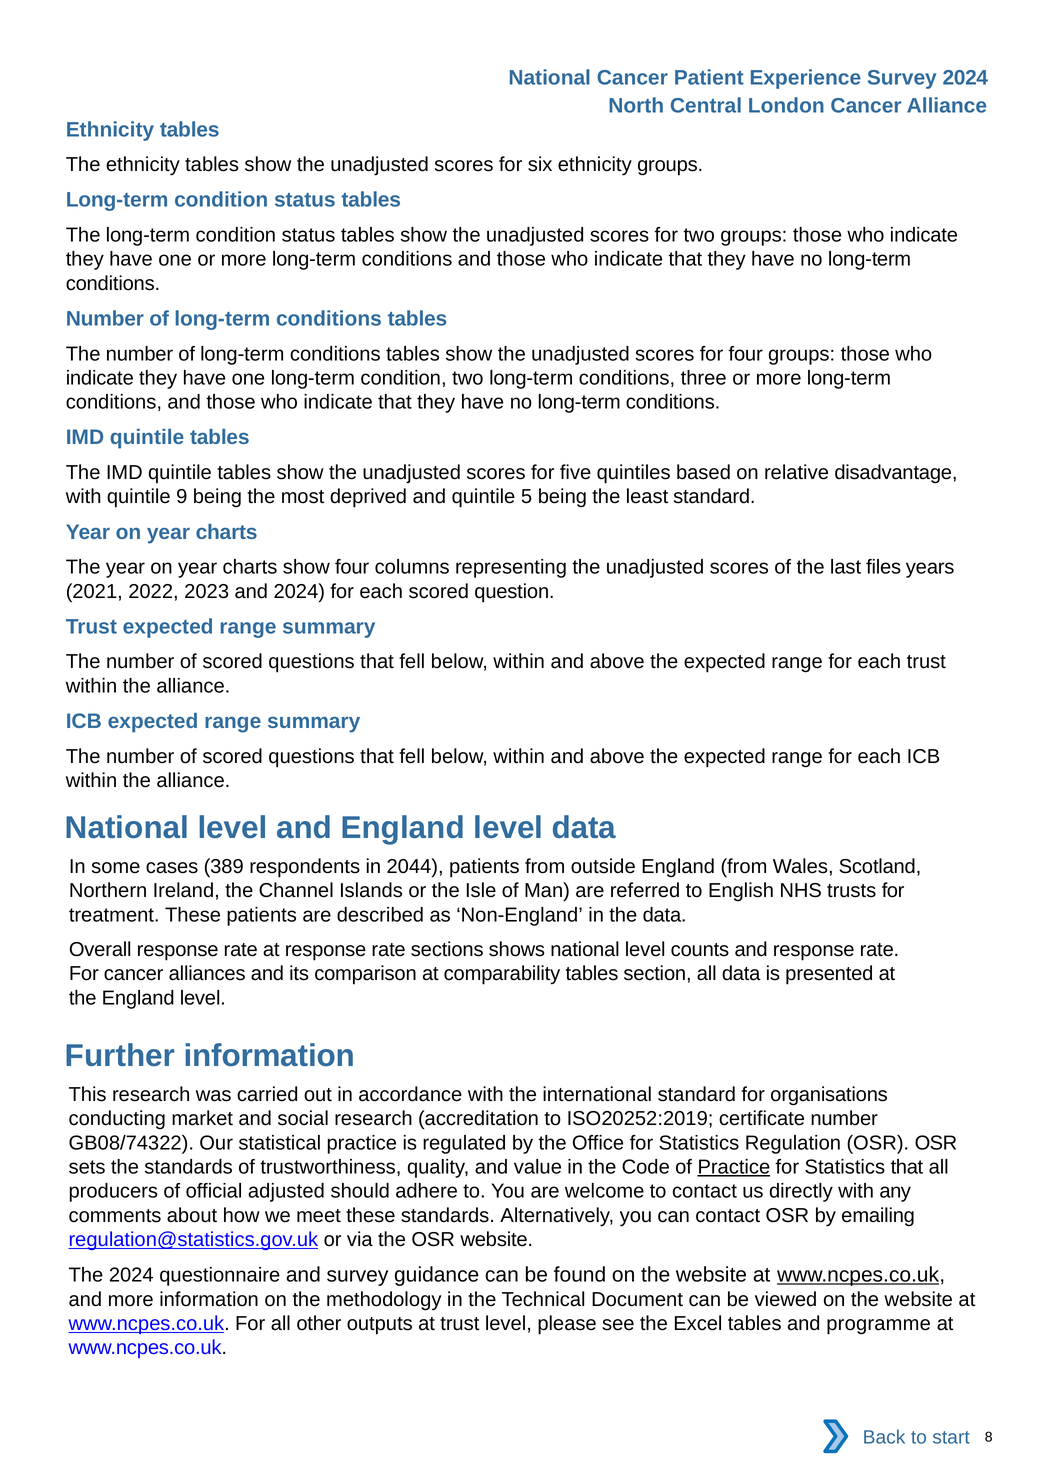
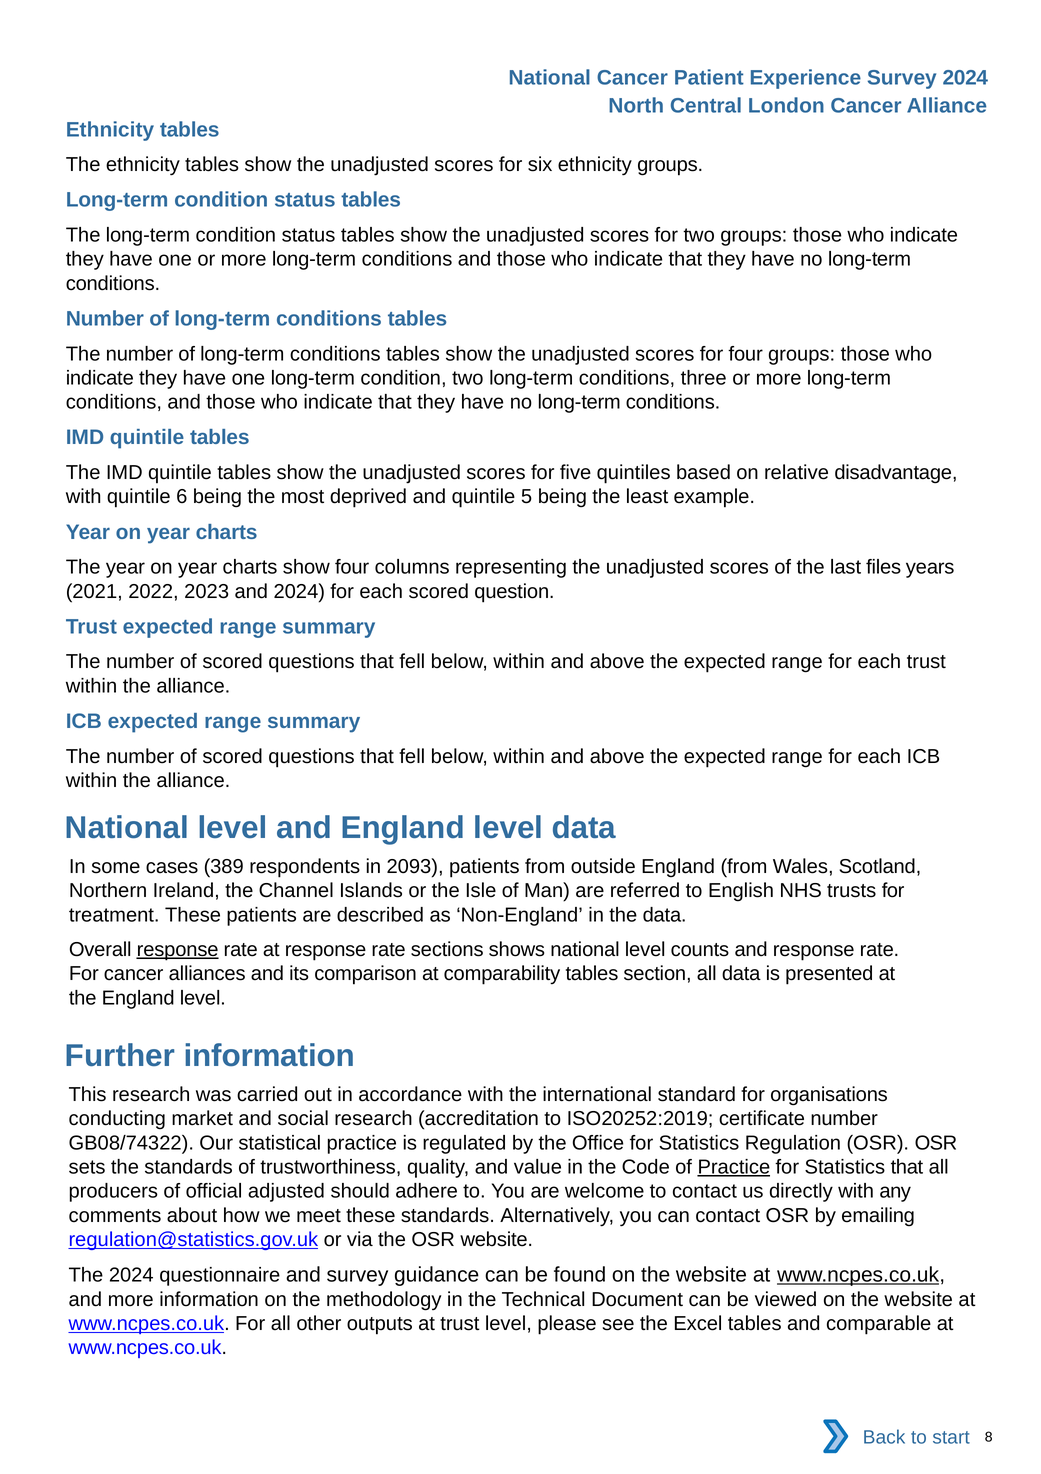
9: 9 -> 6
least standard: standard -> example
2044: 2044 -> 2093
response at (178, 949) underline: none -> present
programme: programme -> comparable
